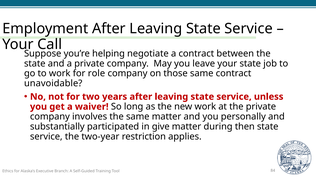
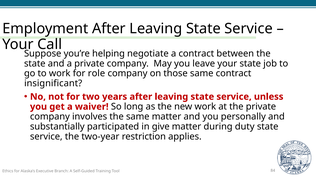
unavoidable: unavoidable -> insignificant
then: then -> duty
